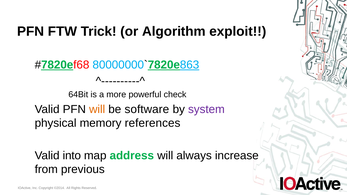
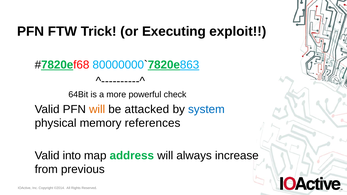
Algorithm: Algorithm -> Executing
software: software -> attacked
system colour: purple -> blue
